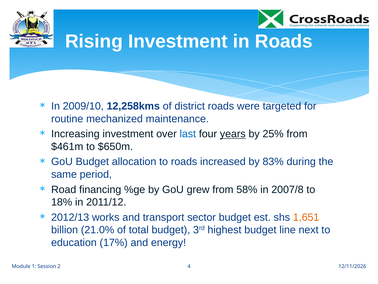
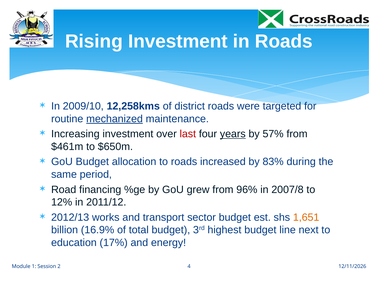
mechanized underline: none -> present
last colour: blue -> red
25%: 25% -> 57%
58%: 58% -> 96%
18%: 18% -> 12%
21.0%: 21.0% -> 16.9%
